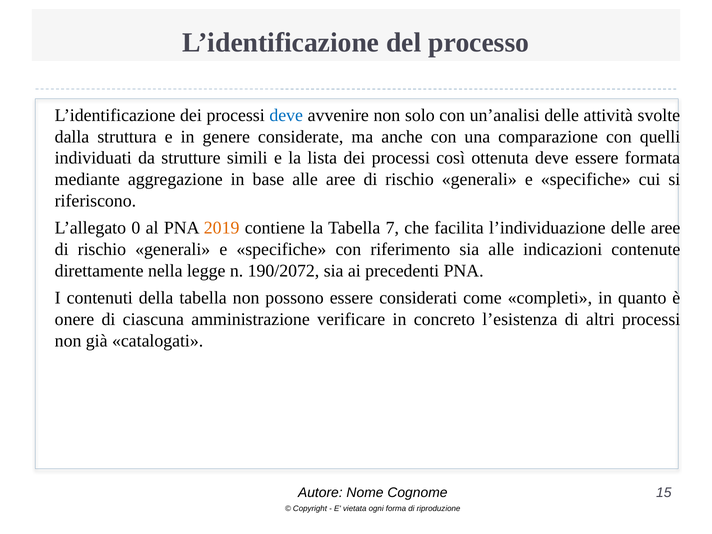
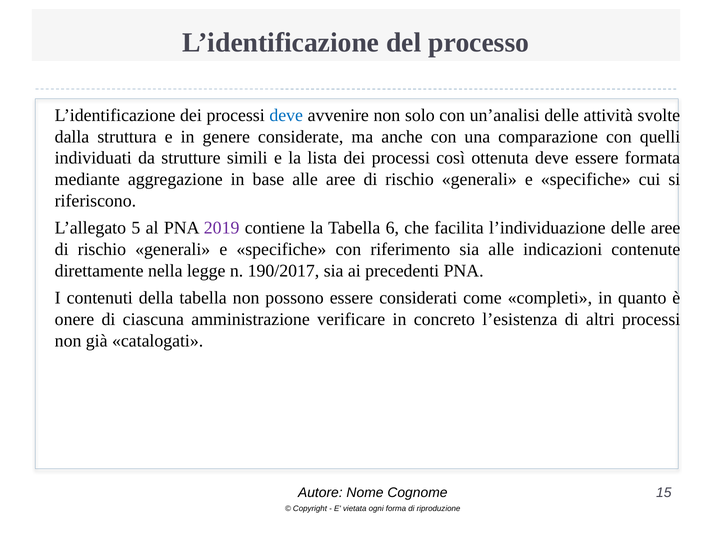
0: 0 -> 5
2019 colour: orange -> purple
7: 7 -> 6
190/2072: 190/2072 -> 190/2017
